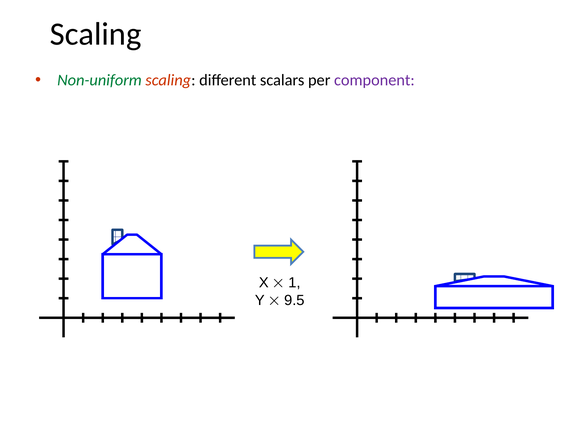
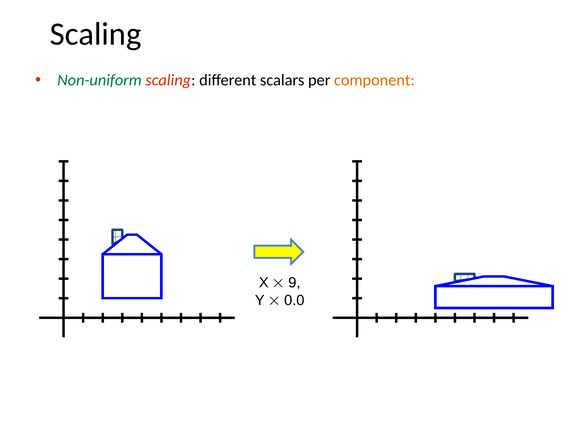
component colour: purple -> orange
1: 1 -> 9
9.5: 9.5 -> 0.0
